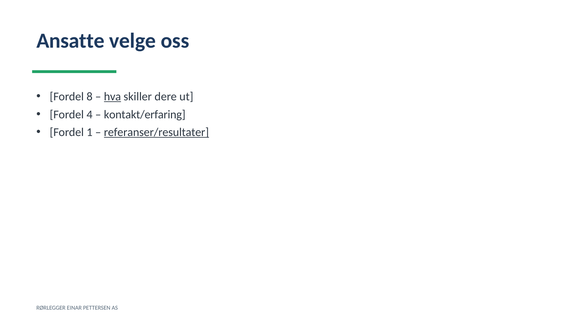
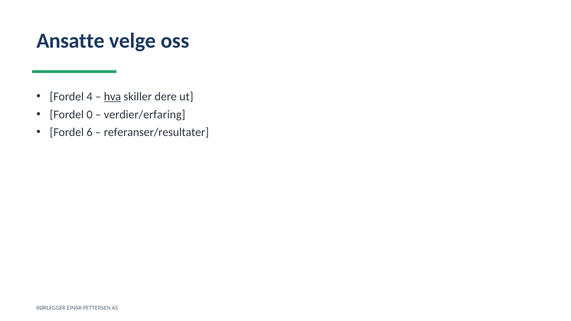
8: 8 -> 4
4: 4 -> 0
kontakt/erfaring: kontakt/erfaring -> verdier/erfaring
1: 1 -> 6
referanser/resultater underline: present -> none
